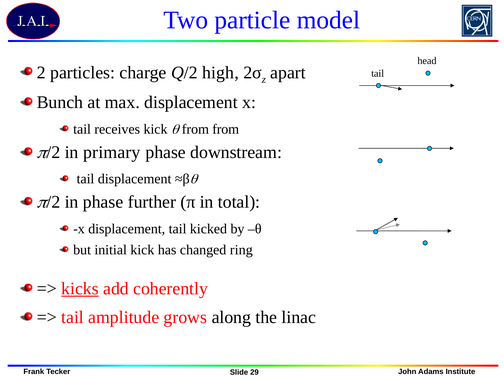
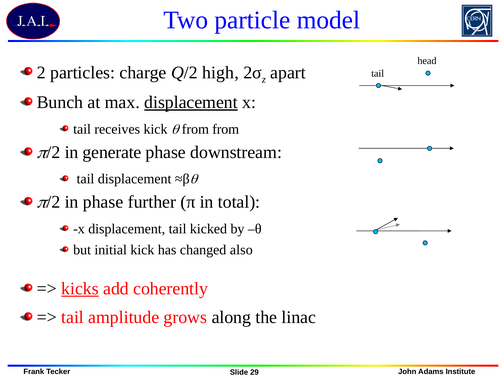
displacement at (191, 102) underline: none -> present
primary: primary -> generate
ring: ring -> also
